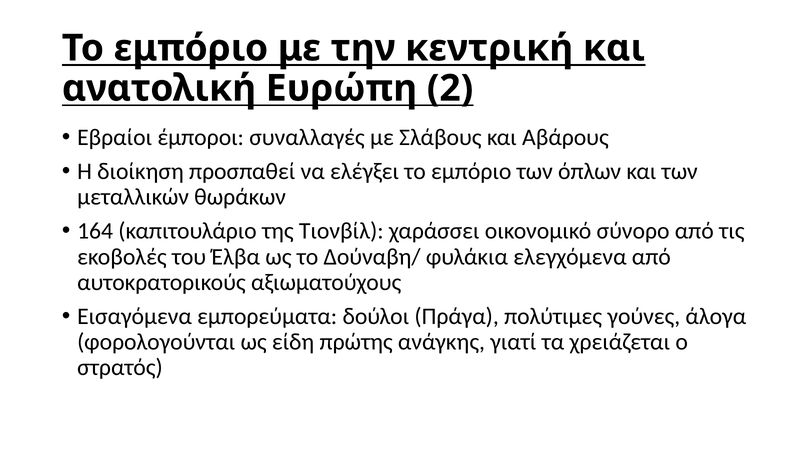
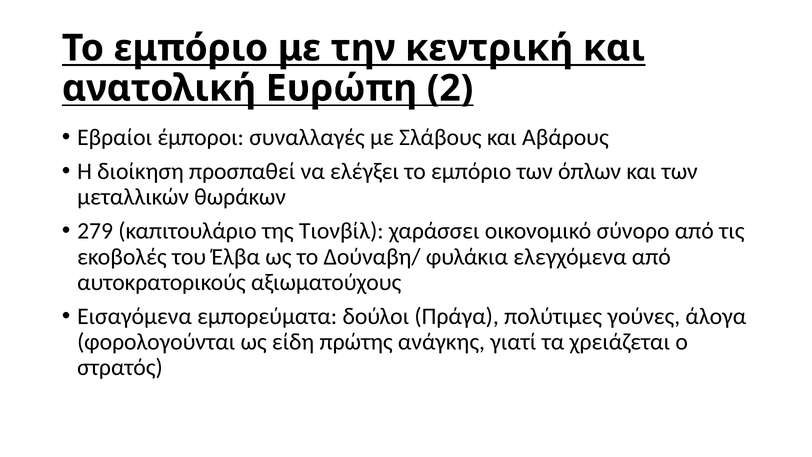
164: 164 -> 279
